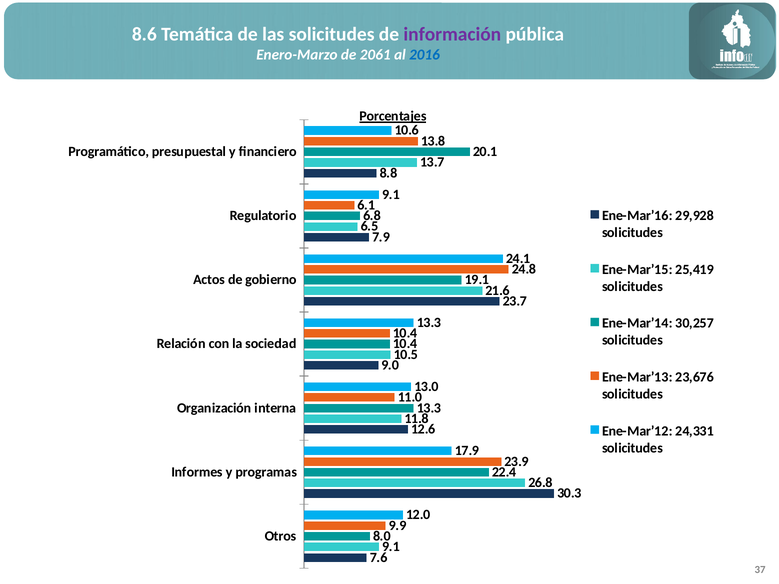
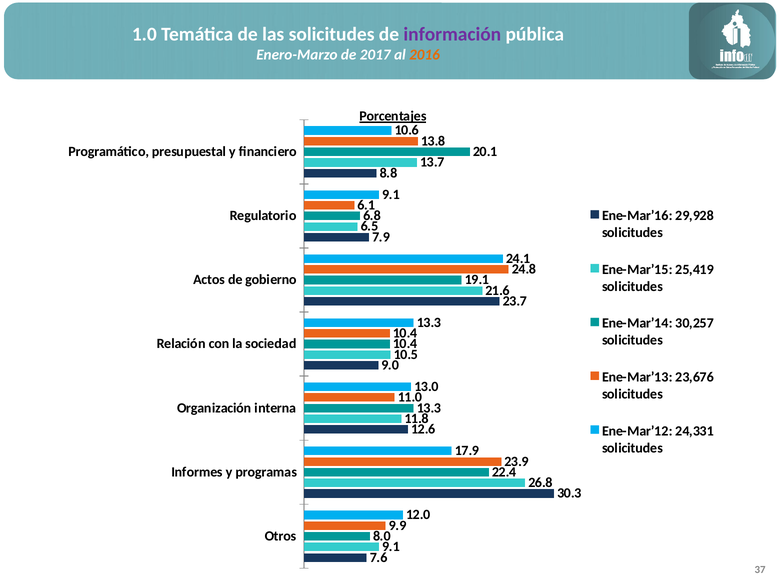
8.6: 8.6 -> 1.0
2061: 2061 -> 2017
2016 colour: blue -> orange
